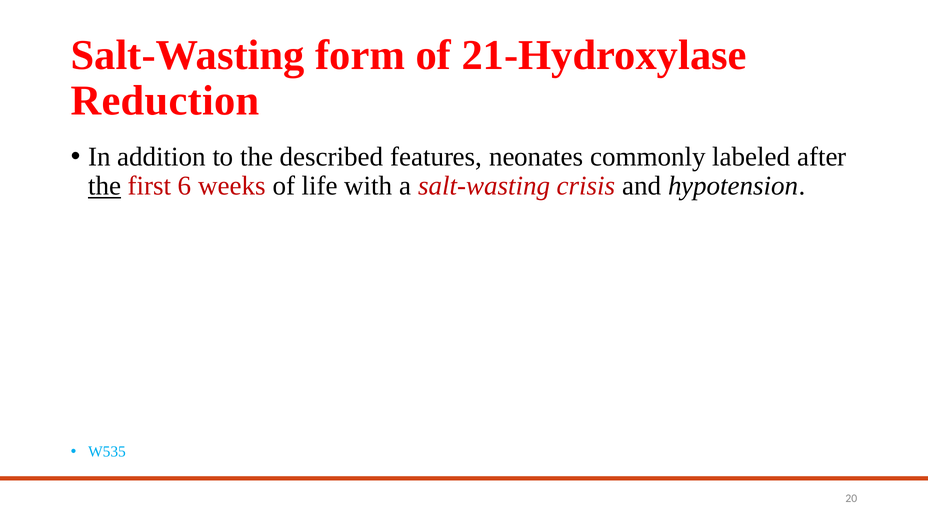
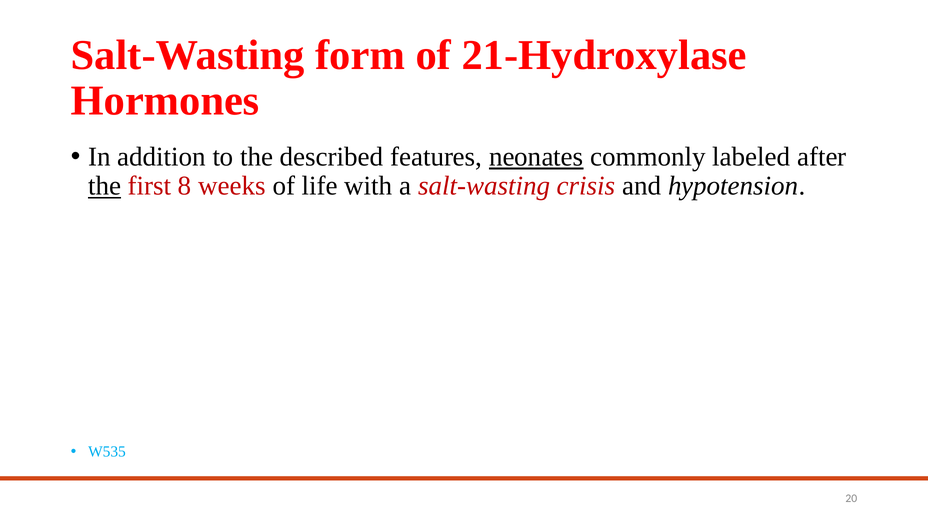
Reduction: Reduction -> Hormones
neonates underline: none -> present
6: 6 -> 8
